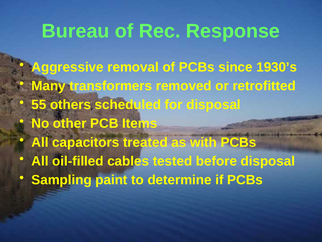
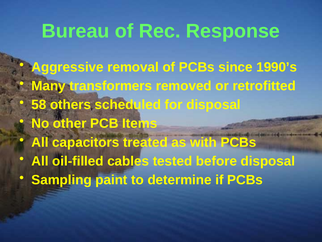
1930’s: 1930’s -> 1990’s
55: 55 -> 58
